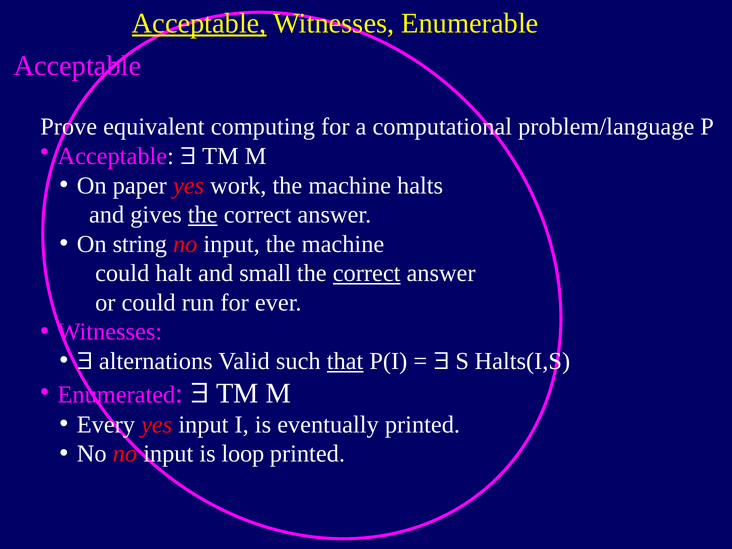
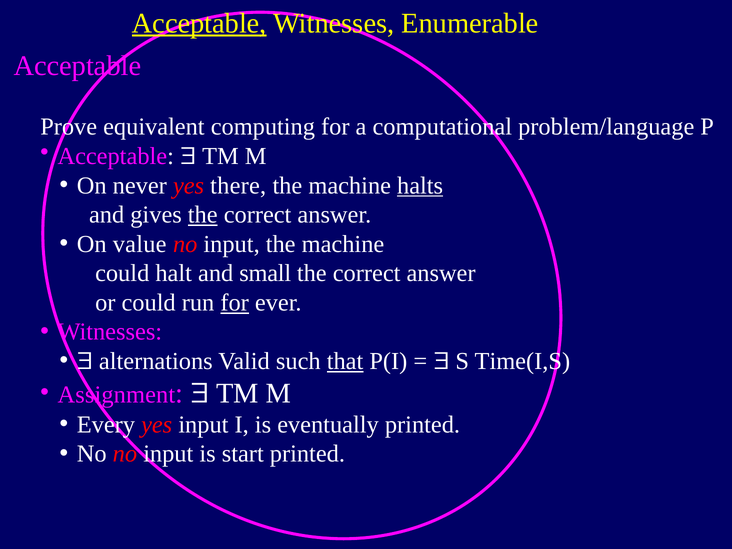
paper: paper -> never
work: work -> there
halts underline: none -> present
string: string -> value
correct at (367, 273) underline: present -> none
for at (235, 303) underline: none -> present
Halts(I,S: Halts(I,S -> Time(I,S
Enumerated: Enumerated -> Assignment
loop: loop -> start
